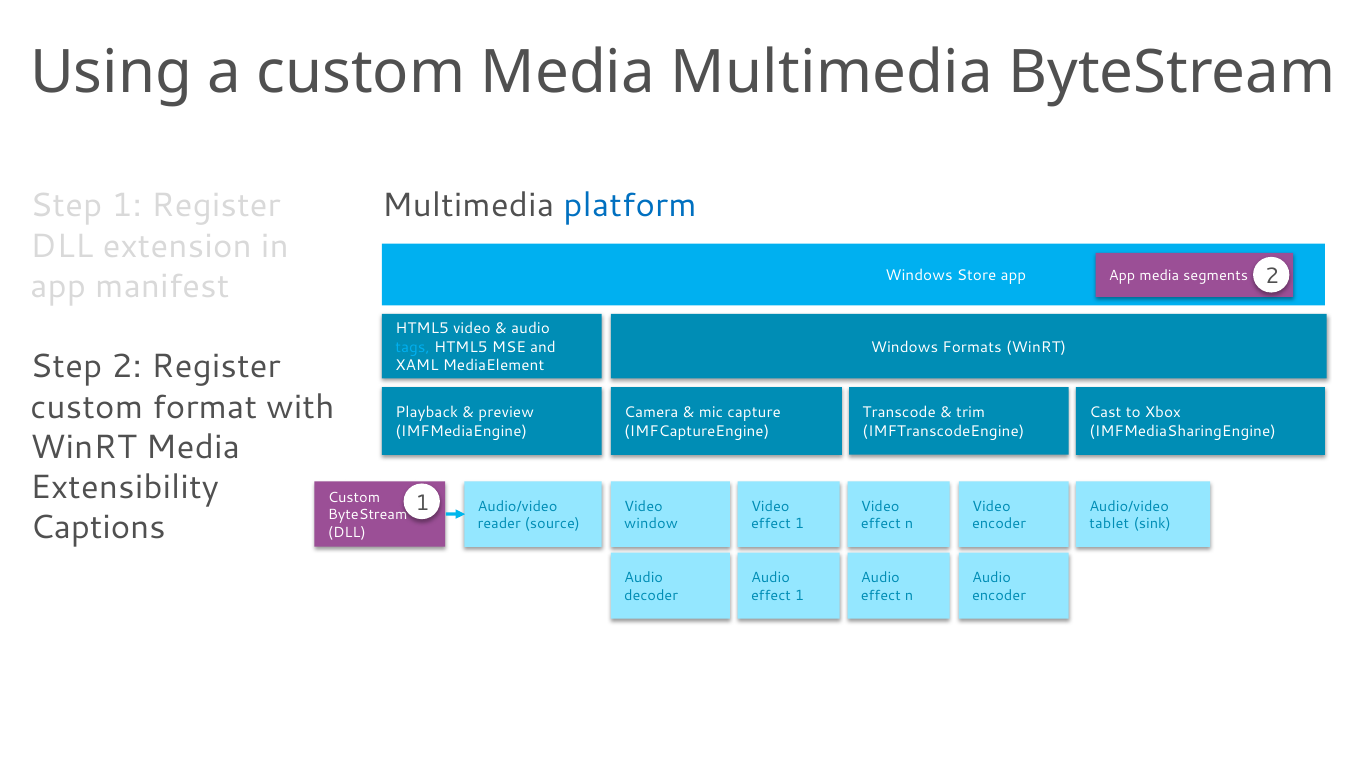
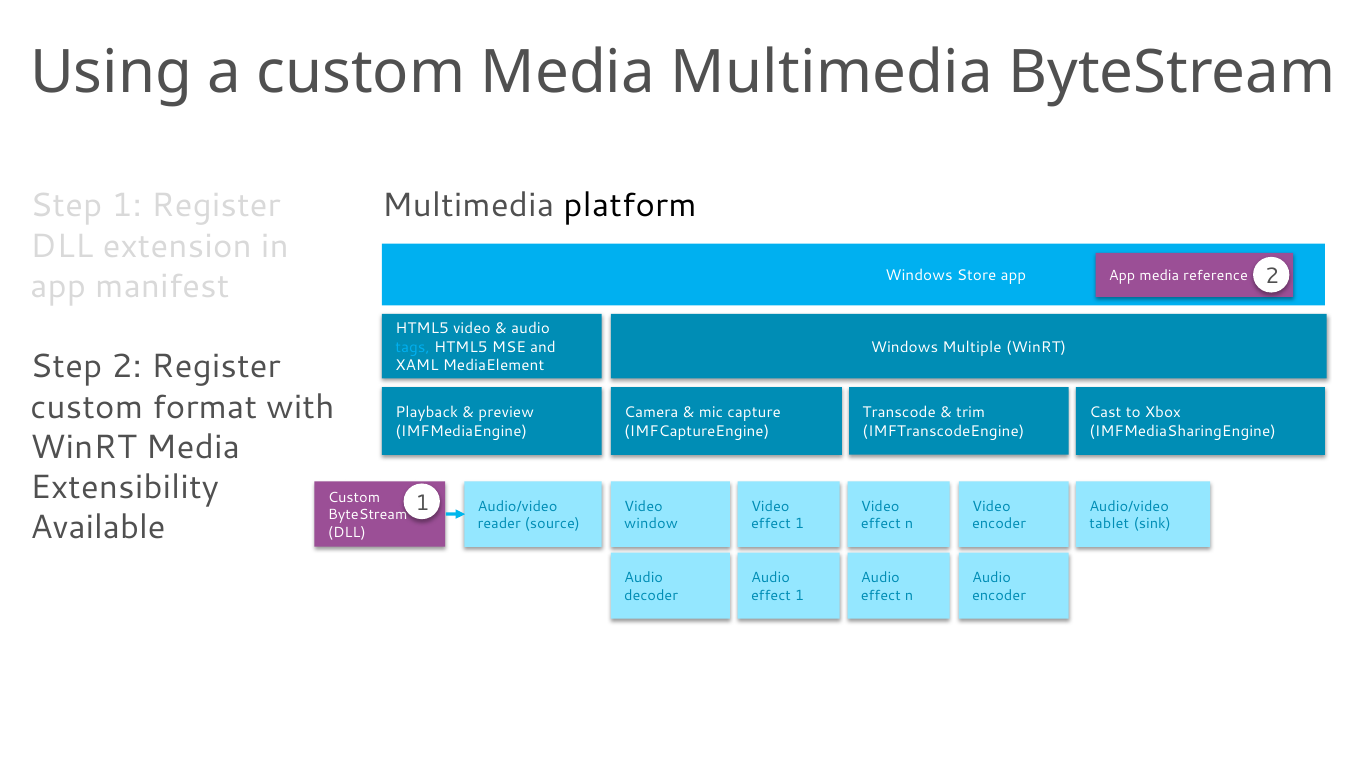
platform colour: blue -> black
segments: segments -> reference
Formats: Formats -> Multiple
Captions: Captions -> Available
